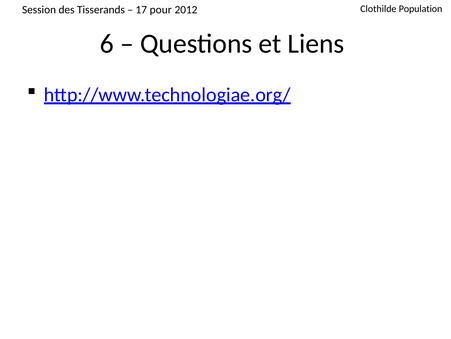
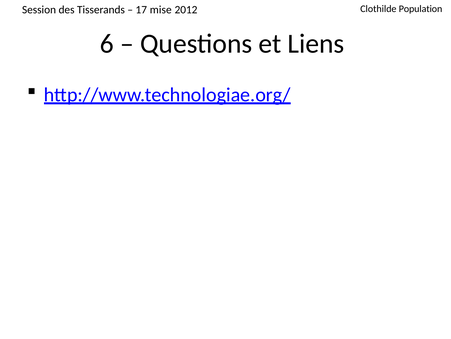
pour: pour -> mise
